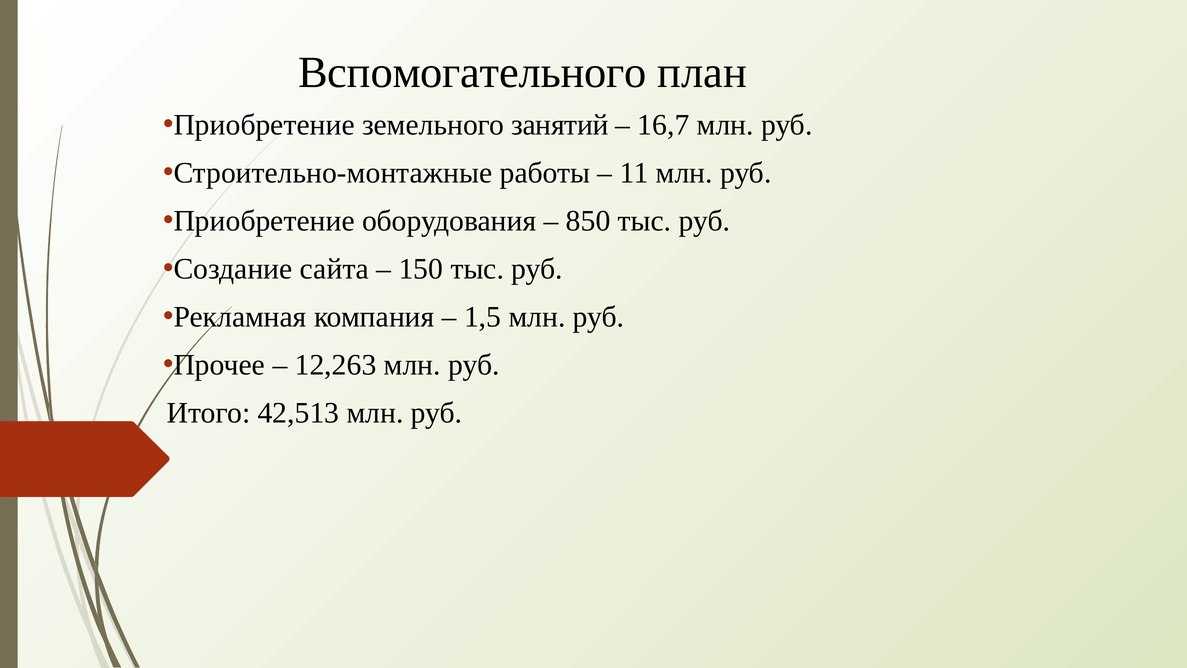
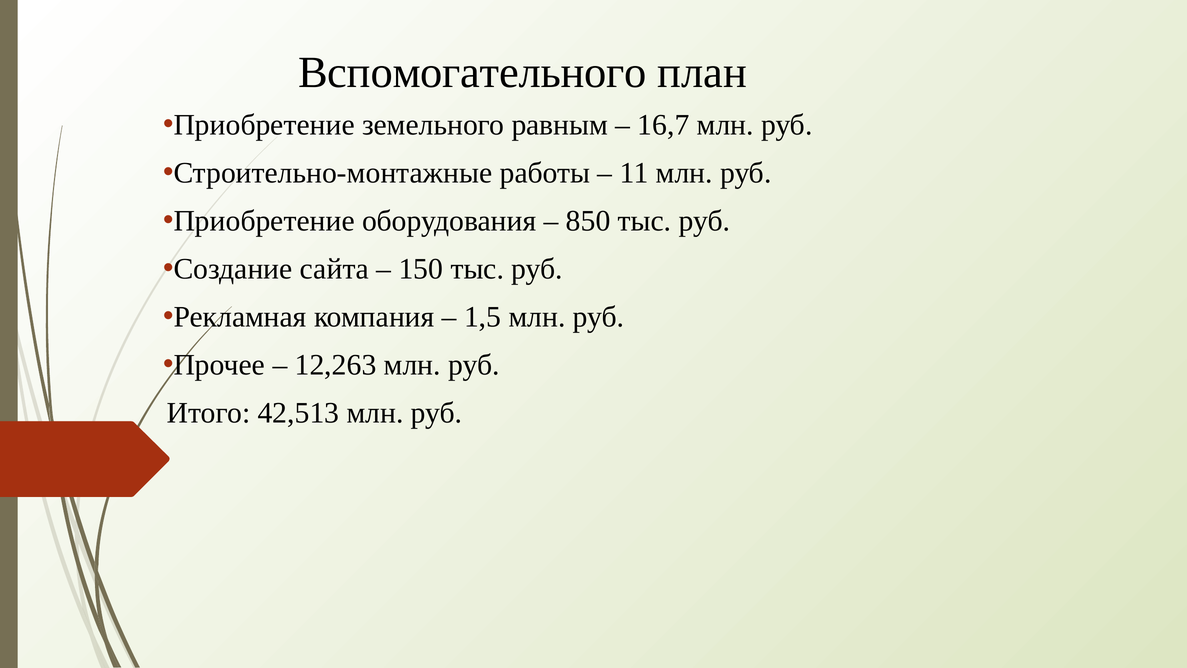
занятий: занятий -> равным
